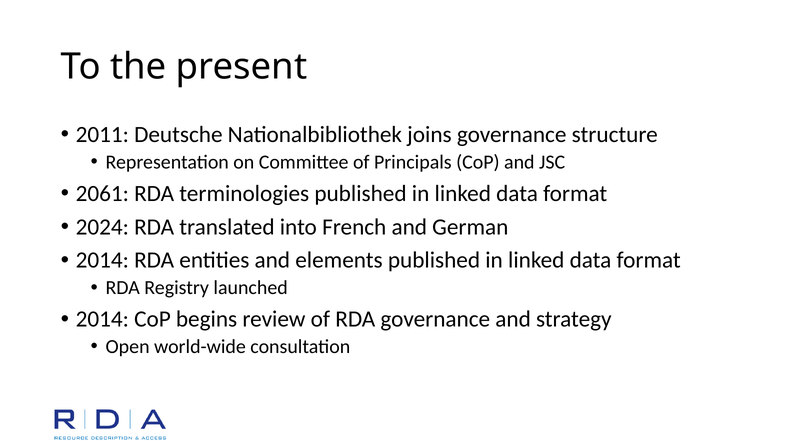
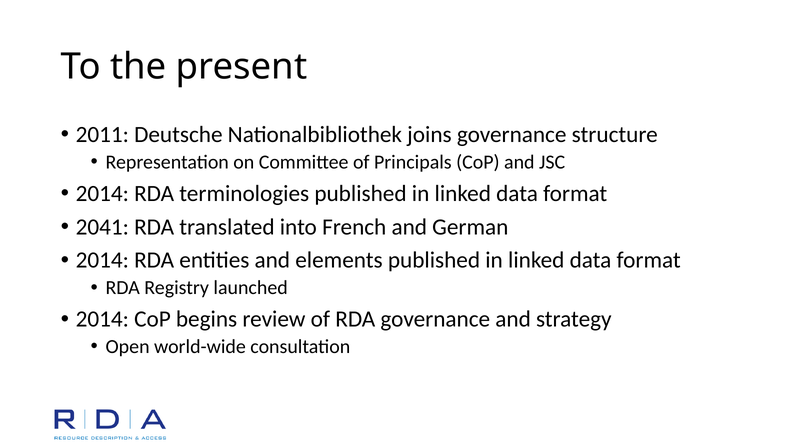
2061 at (102, 194): 2061 -> 2014
2024: 2024 -> 2041
